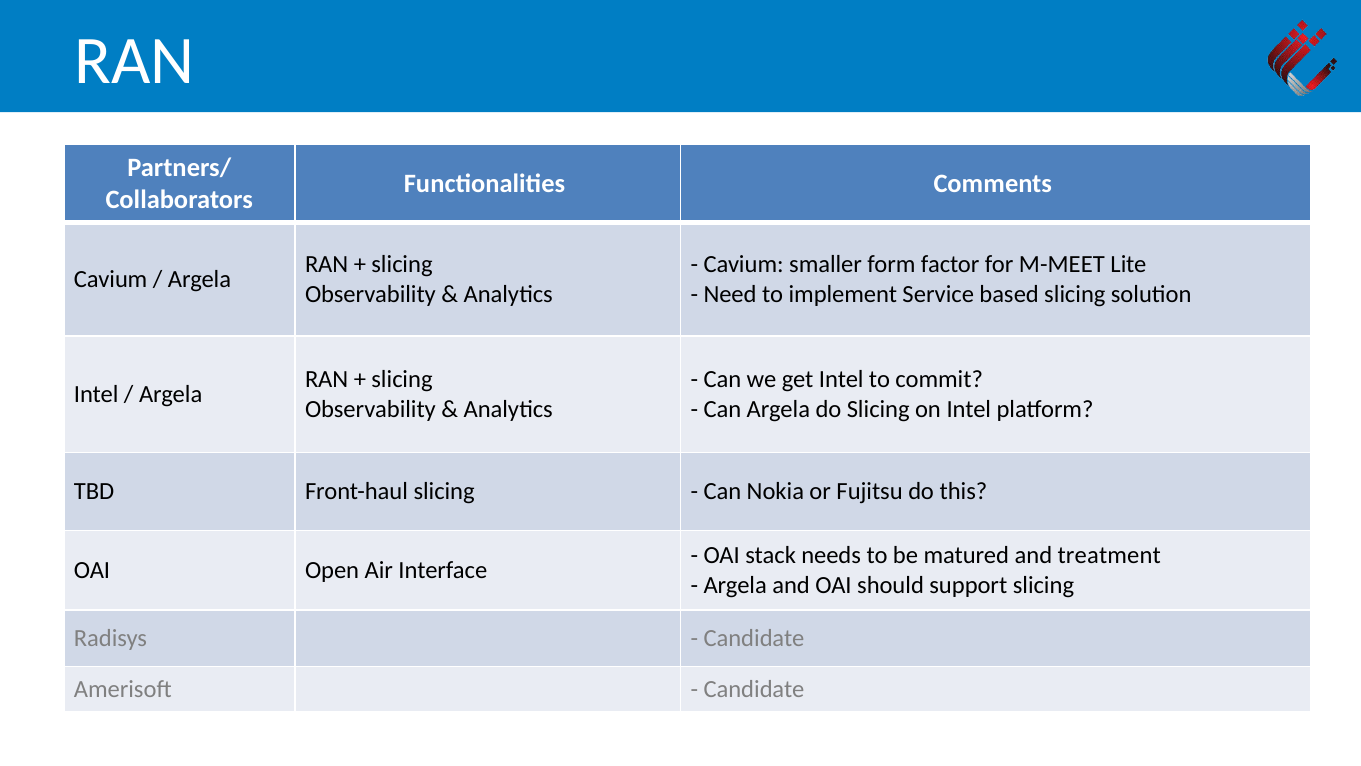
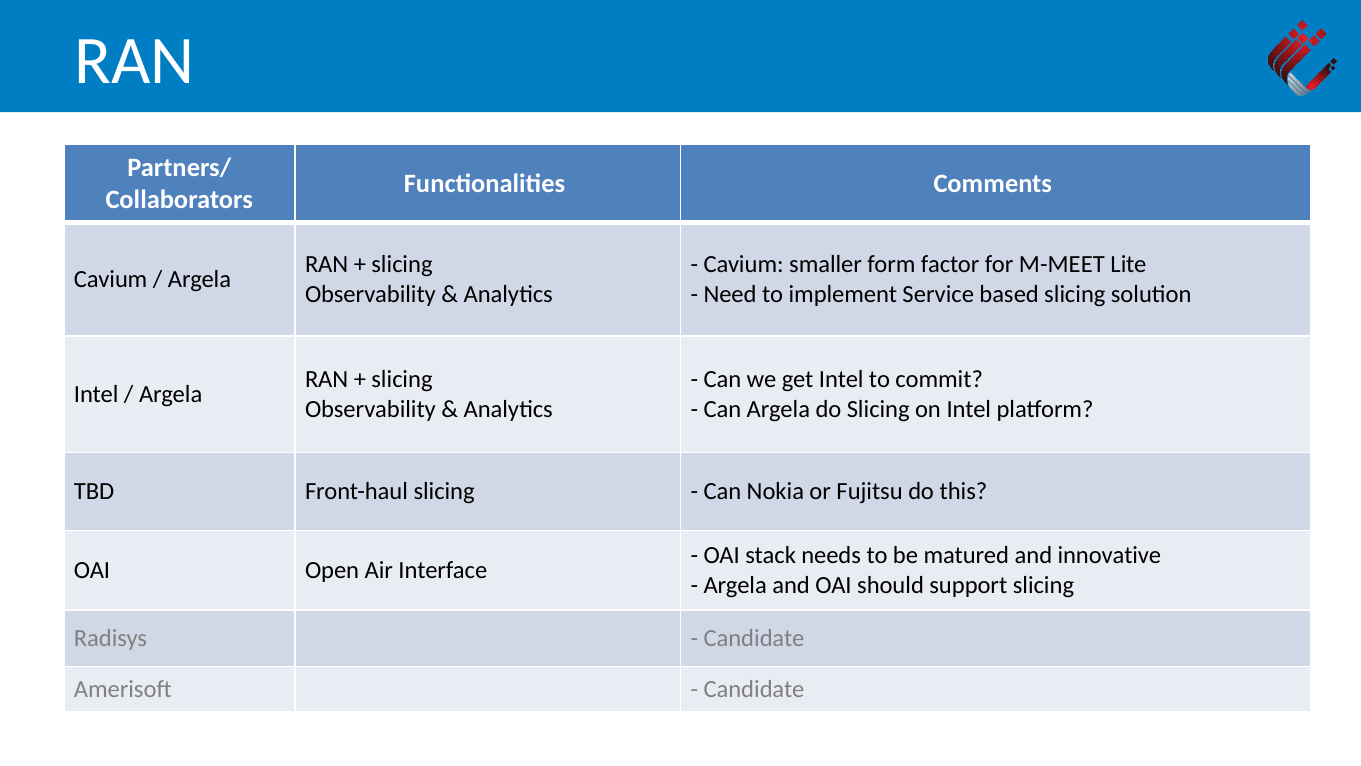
treatment: treatment -> innovative
